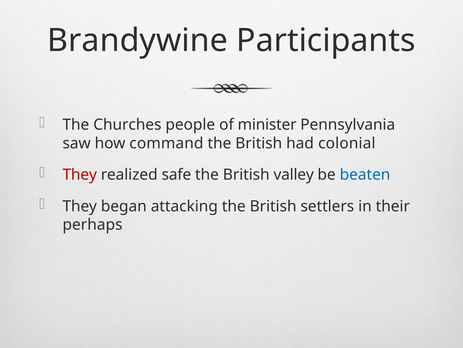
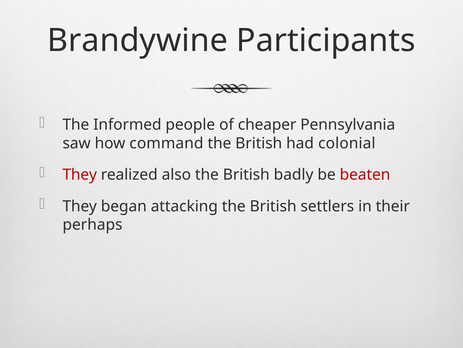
Churches: Churches -> Informed
minister: minister -> cheaper
safe: safe -> also
valley: valley -> badly
beaten colour: blue -> red
